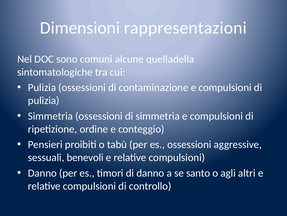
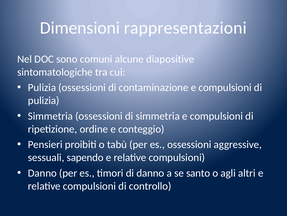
quelladella: quelladella -> diapositive
benevoli: benevoli -> sapendo
